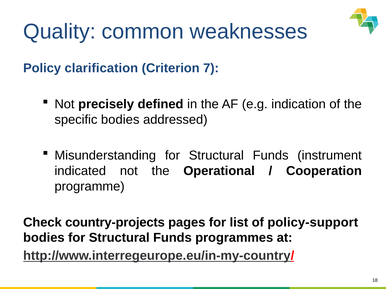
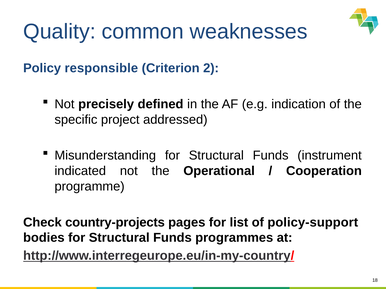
clarification: clarification -> responsible
7: 7 -> 2
specific bodies: bodies -> project
